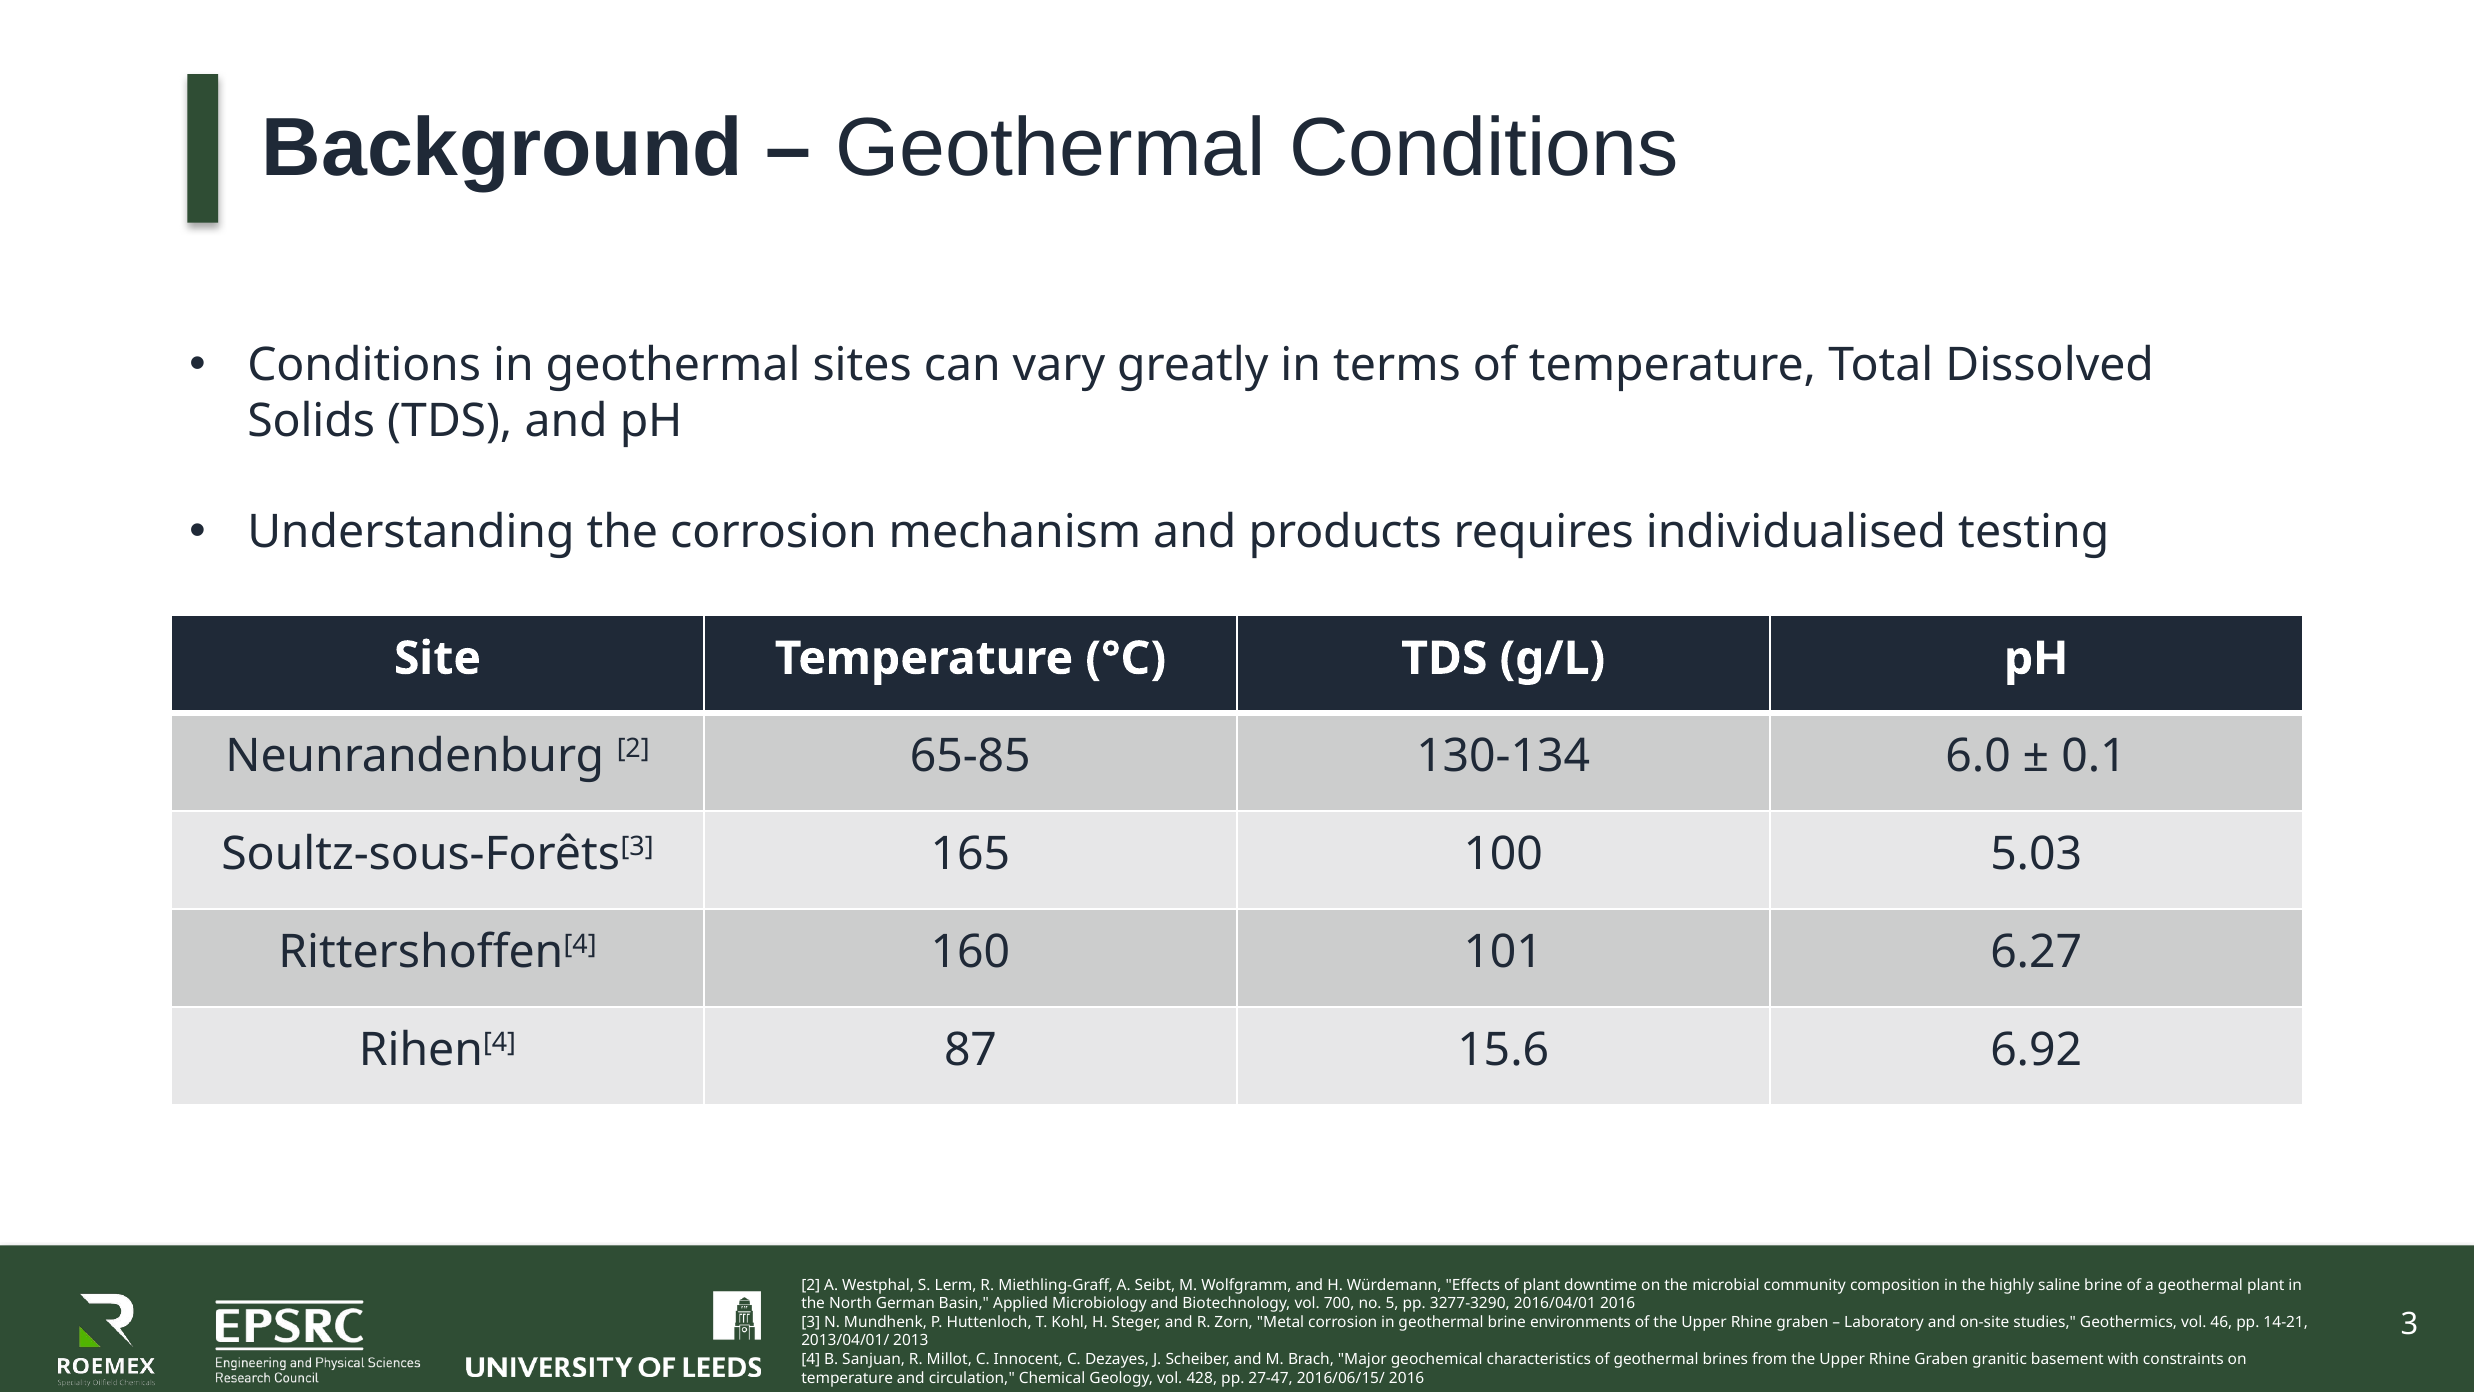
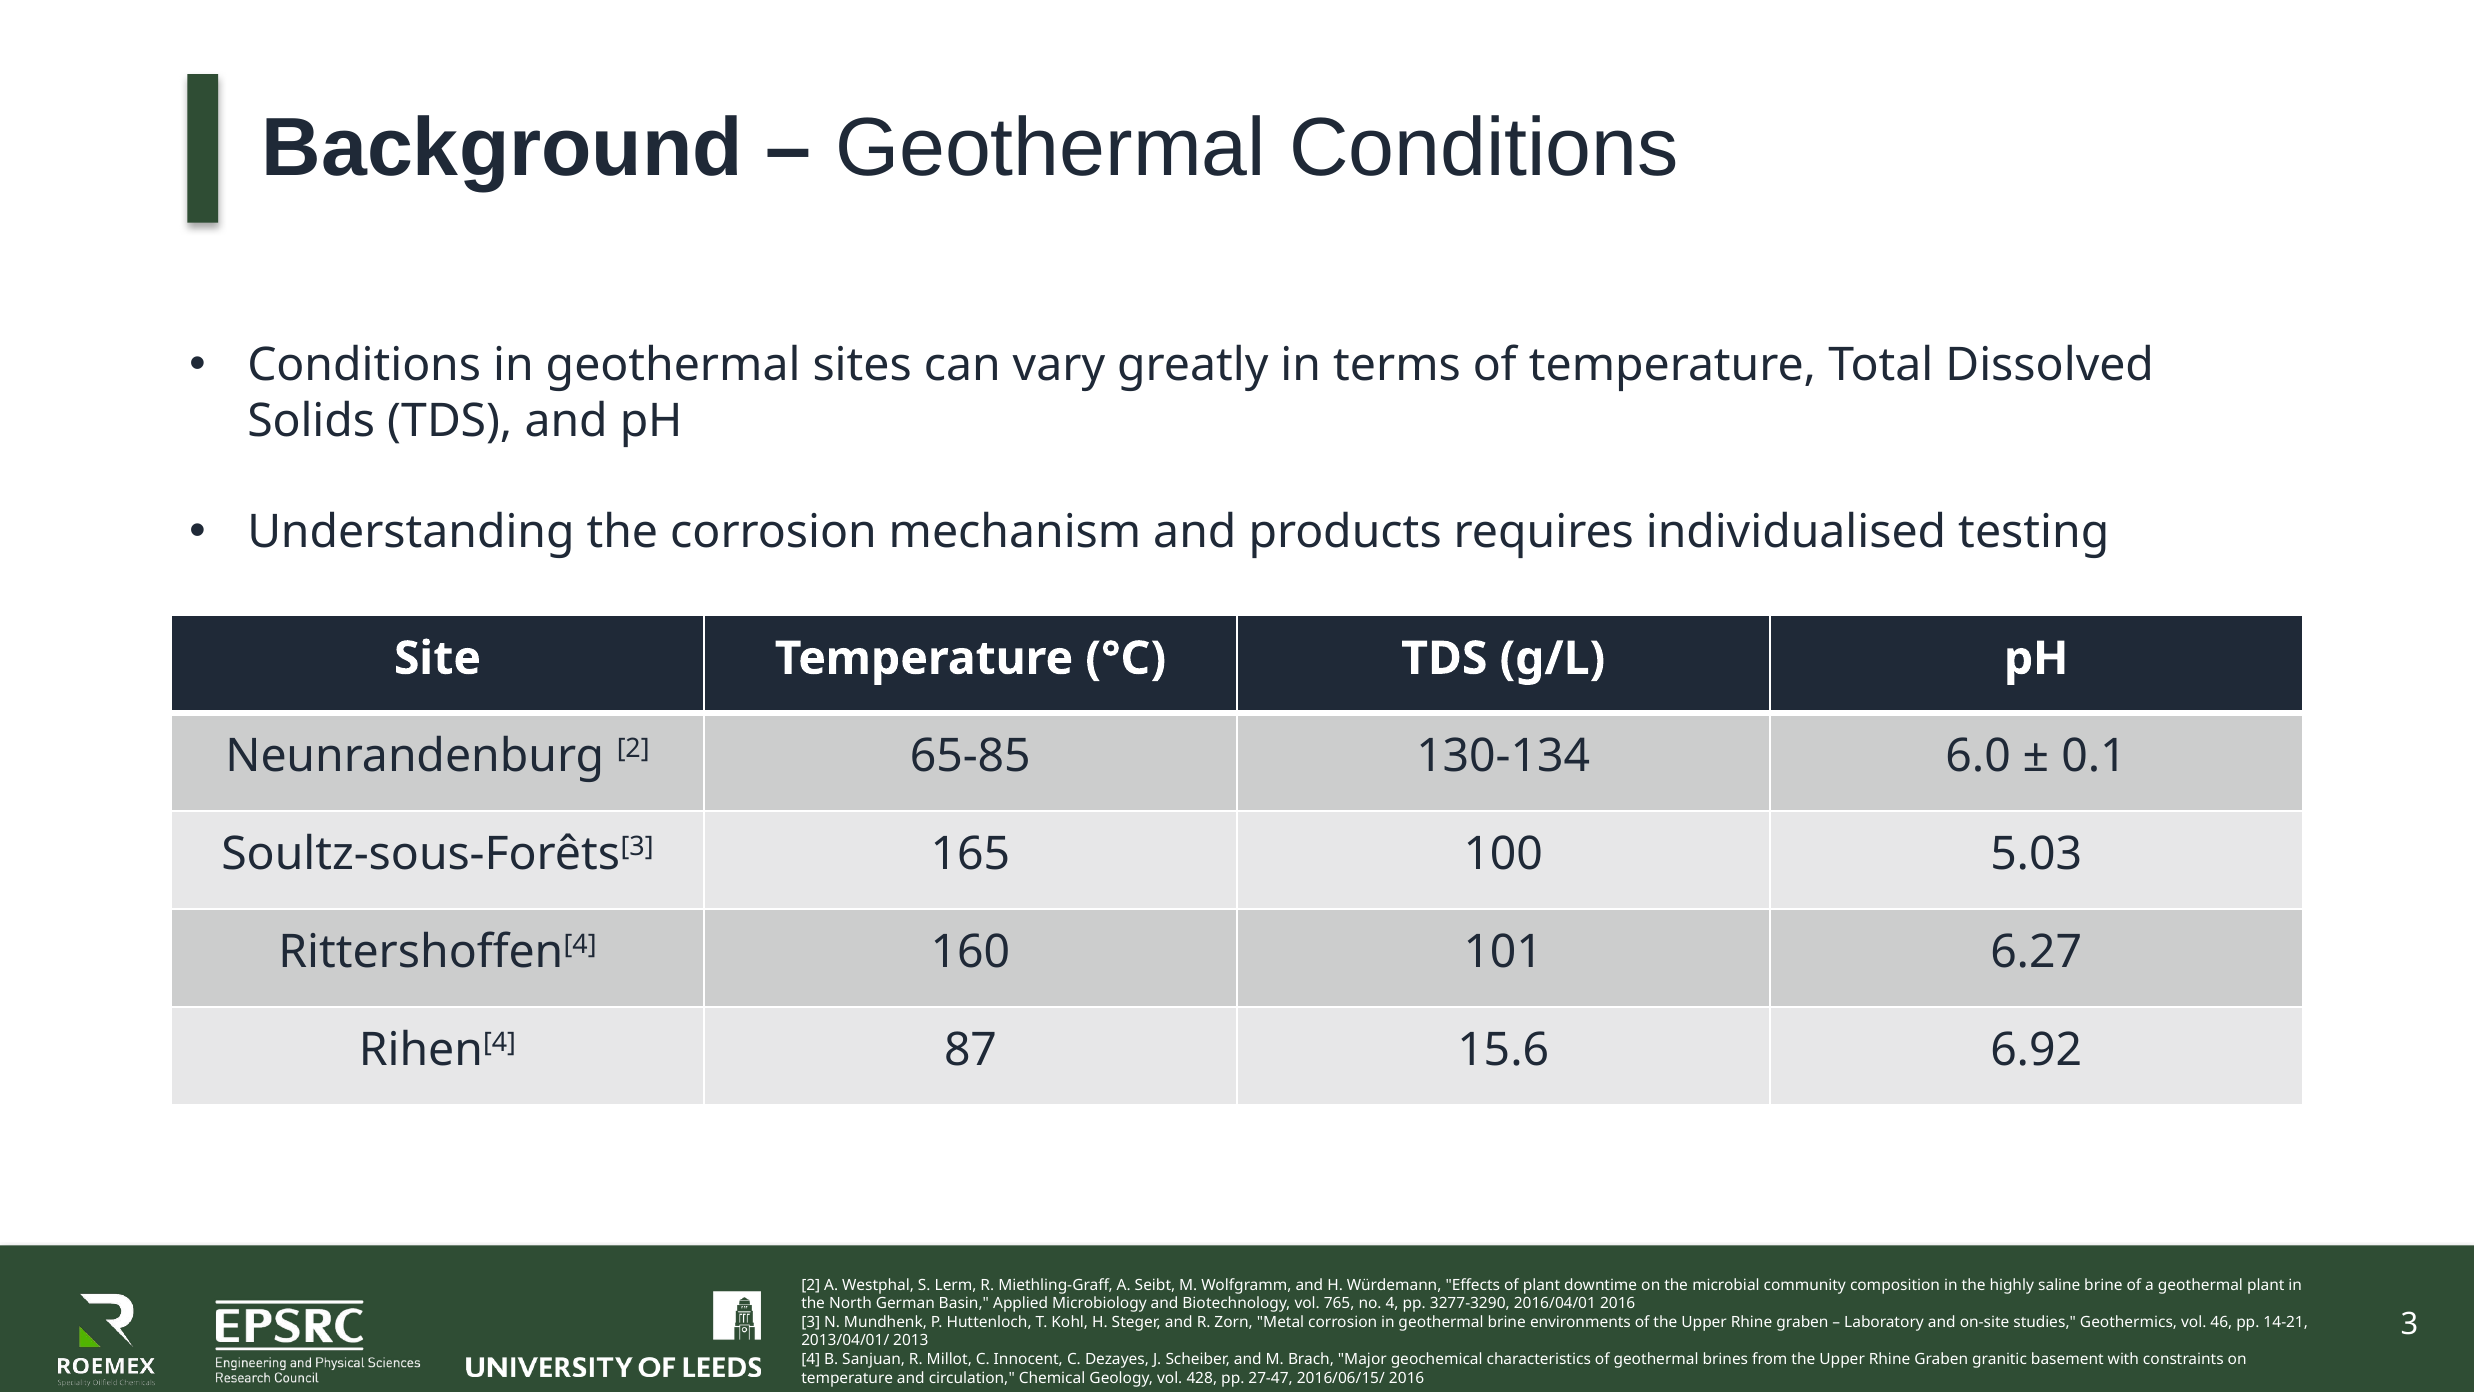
700: 700 -> 765
no 5: 5 -> 4
